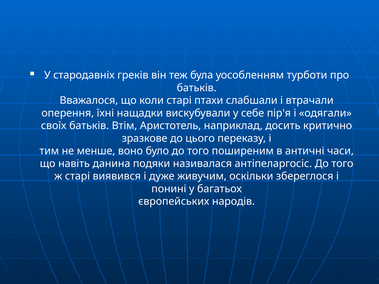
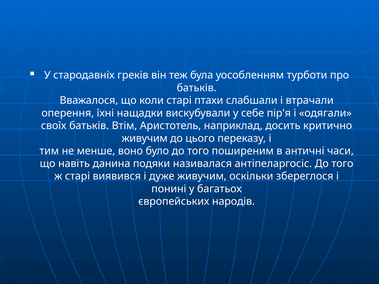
зразкове at (145, 138): зразкове -> живучим
